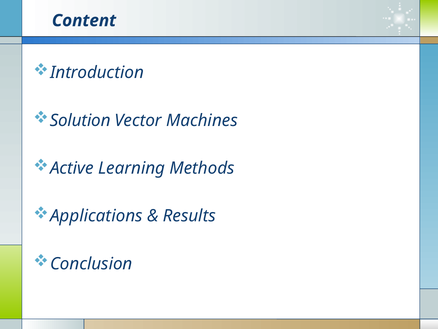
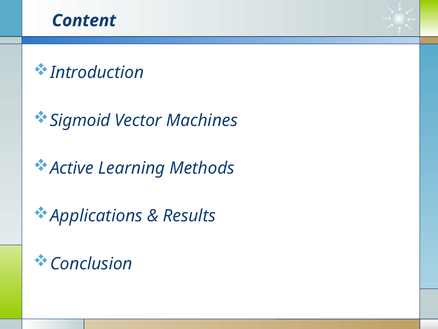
Solution: Solution -> Sigmoid
